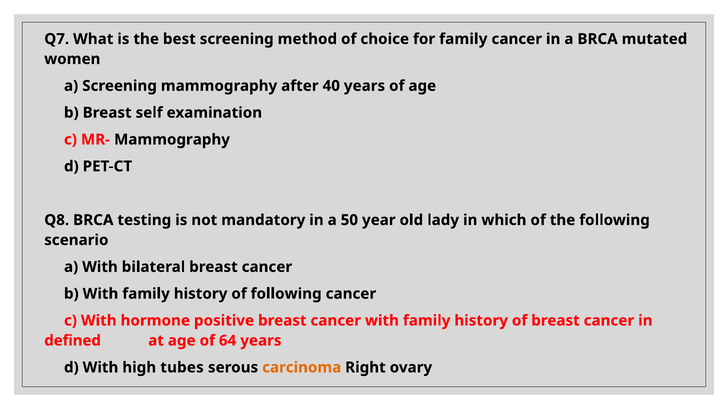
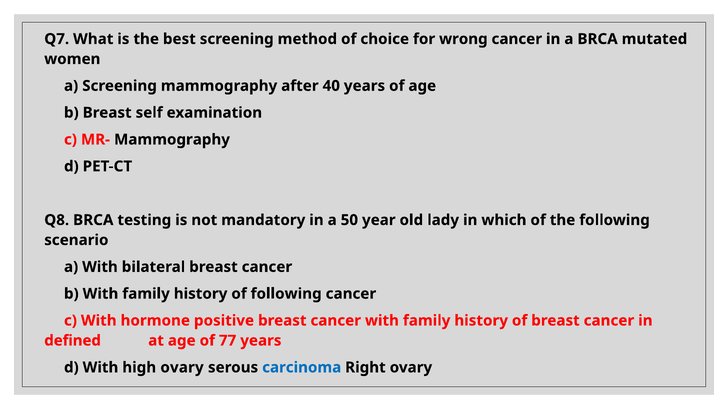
for family: family -> wrong
64: 64 -> 77
high tubes: tubes -> ovary
carcinoma colour: orange -> blue
